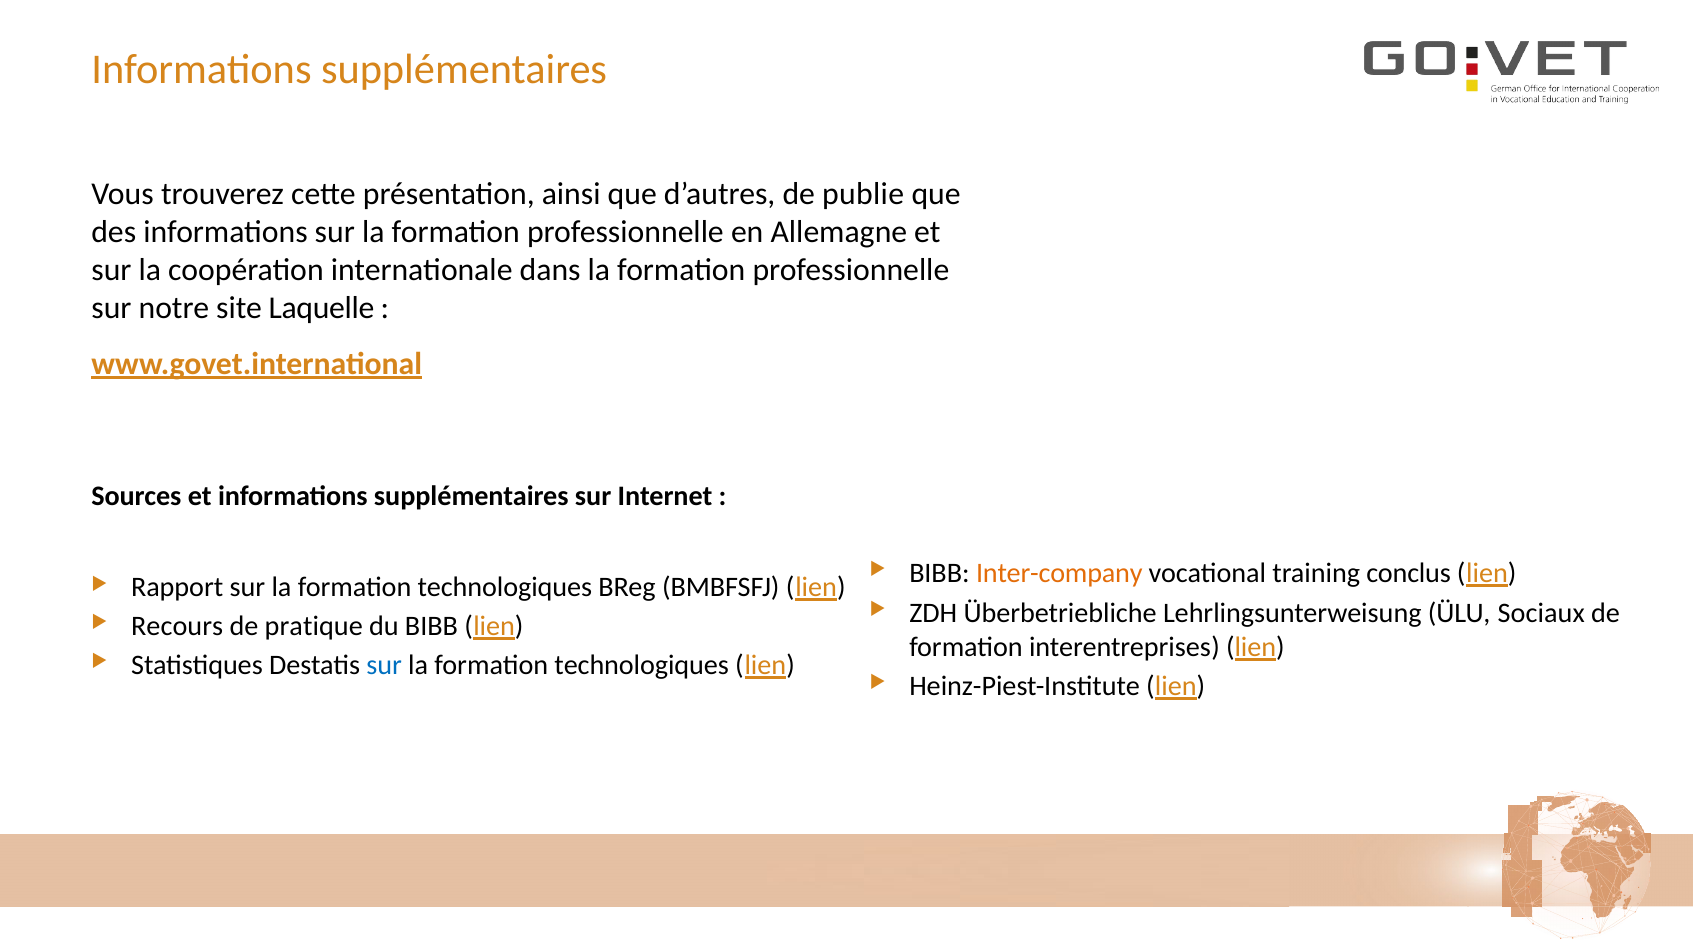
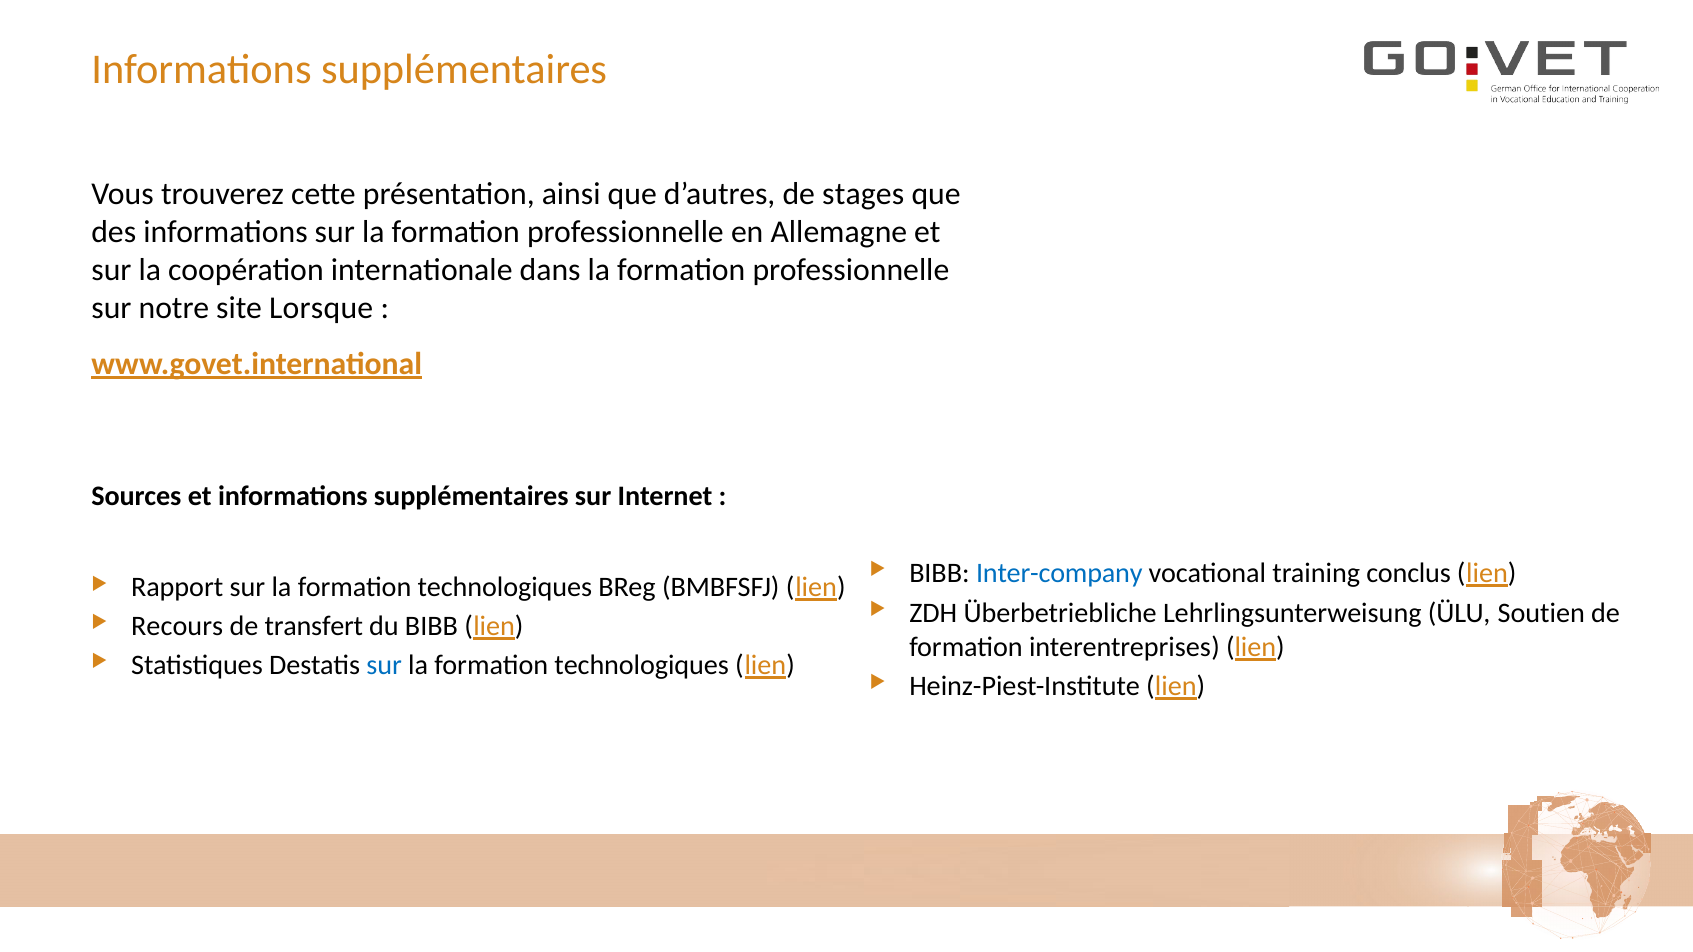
publie: publie -> stages
Laquelle: Laquelle -> Lorsque
Inter-company colour: orange -> blue
Sociaux: Sociaux -> Soutien
pratique: pratique -> transfert
